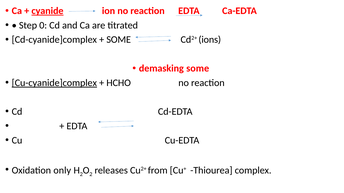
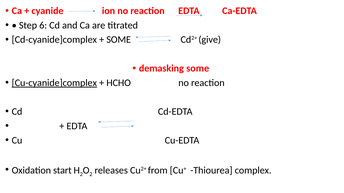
cyanide underline: present -> none
0: 0 -> 6
ions: ions -> give
only: only -> start
